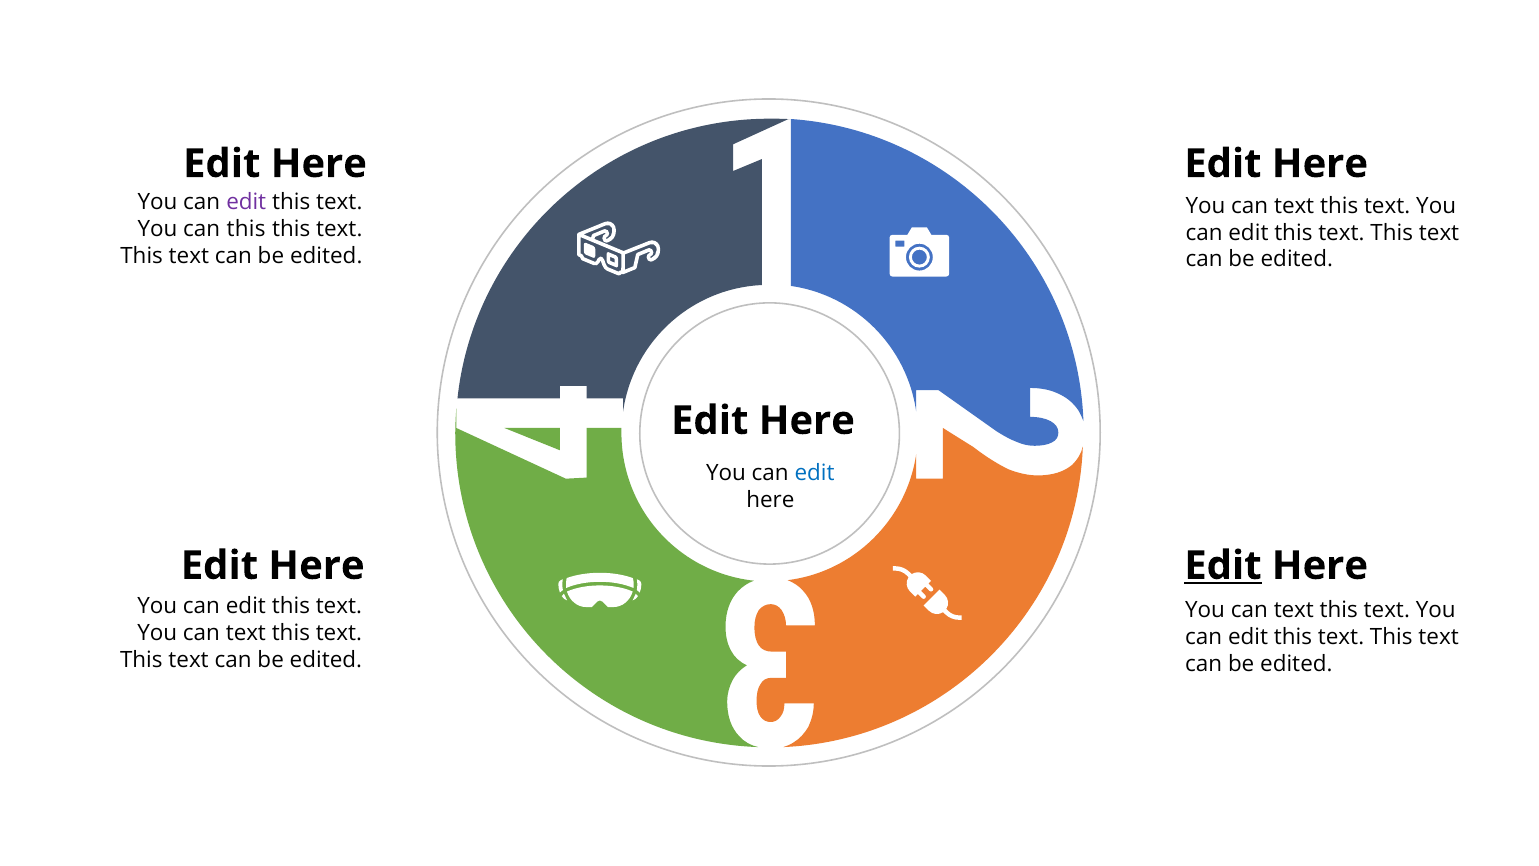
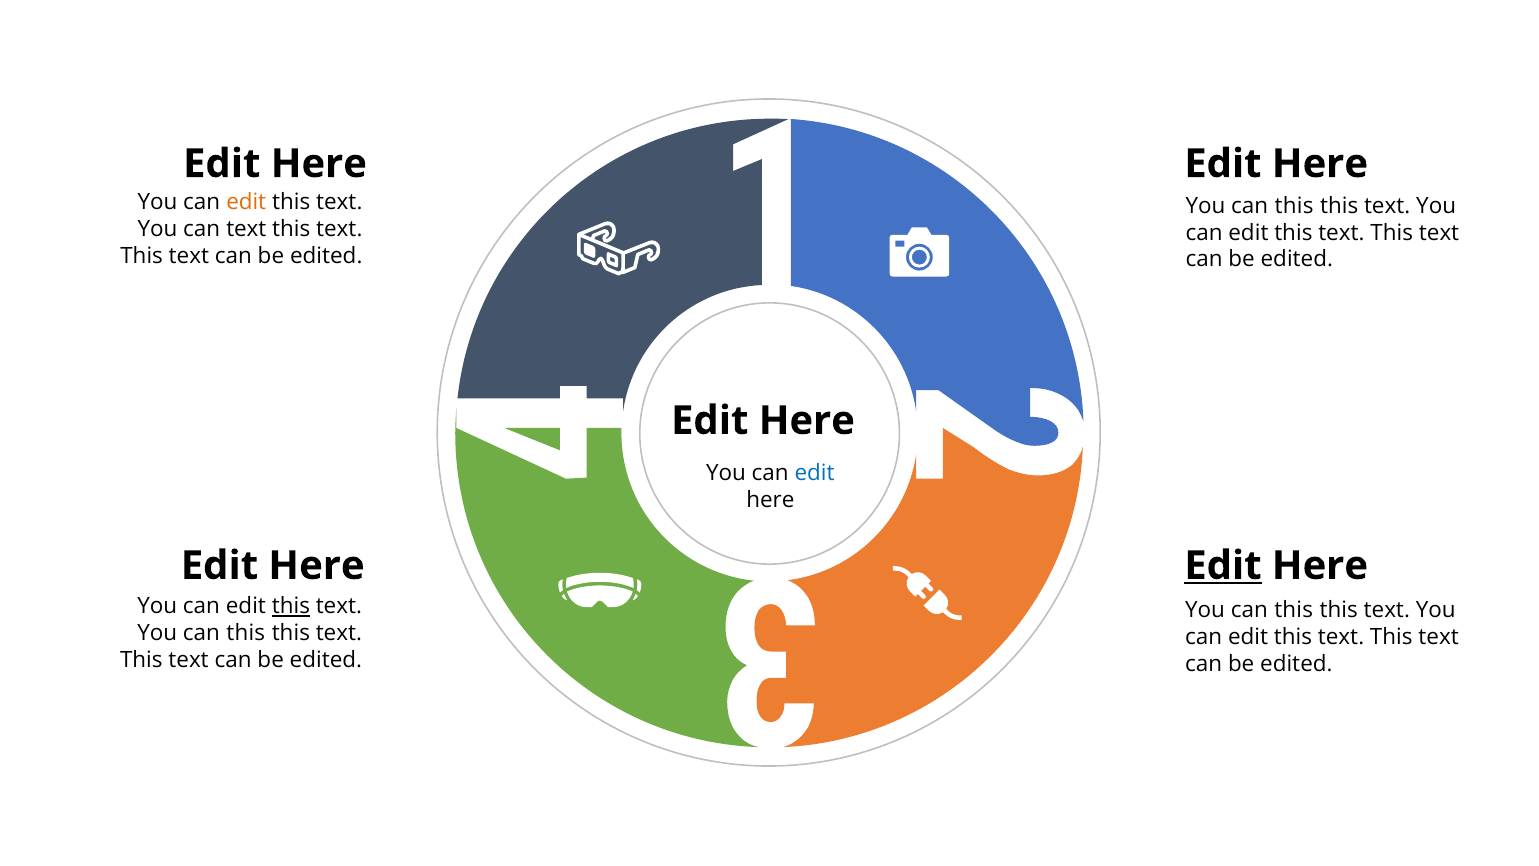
edit at (246, 202) colour: purple -> orange
text at (1294, 206): text -> this
can this: this -> text
this at (291, 606) underline: none -> present
text at (1294, 610): text -> this
text at (246, 633): text -> this
